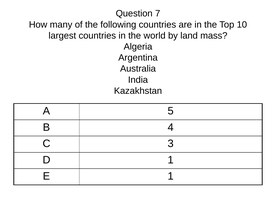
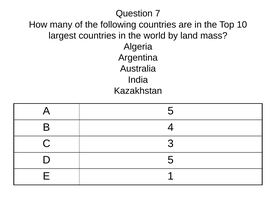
D 1: 1 -> 5
